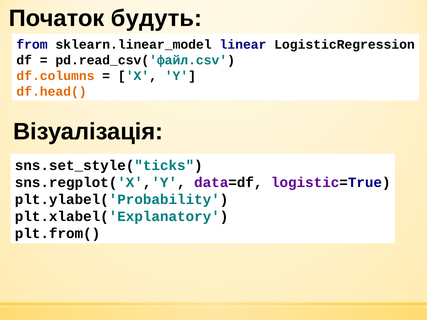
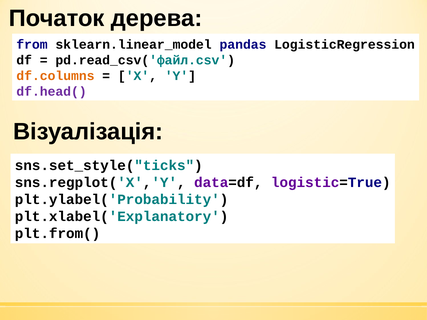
будуть: будуть -> дерева
linear: linear -> pandas
df.head( colour: orange -> purple
